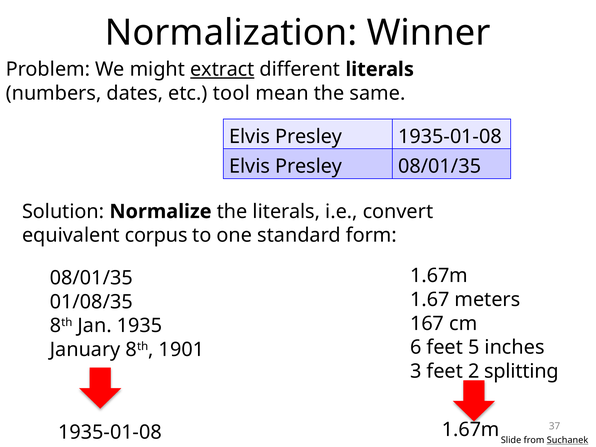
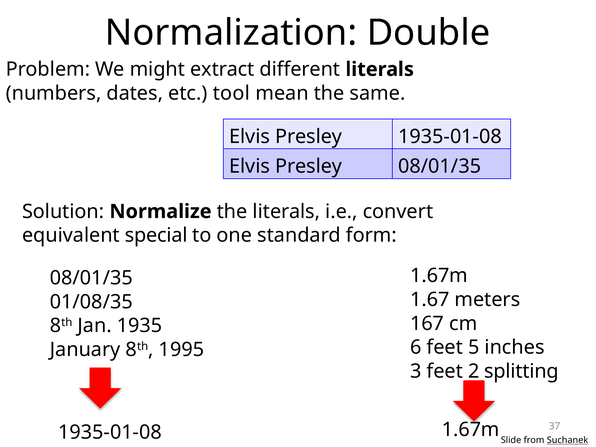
Winner: Winner -> Double
extract underline: present -> none
corpus: corpus -> special
1901: 1901 -> 1995
